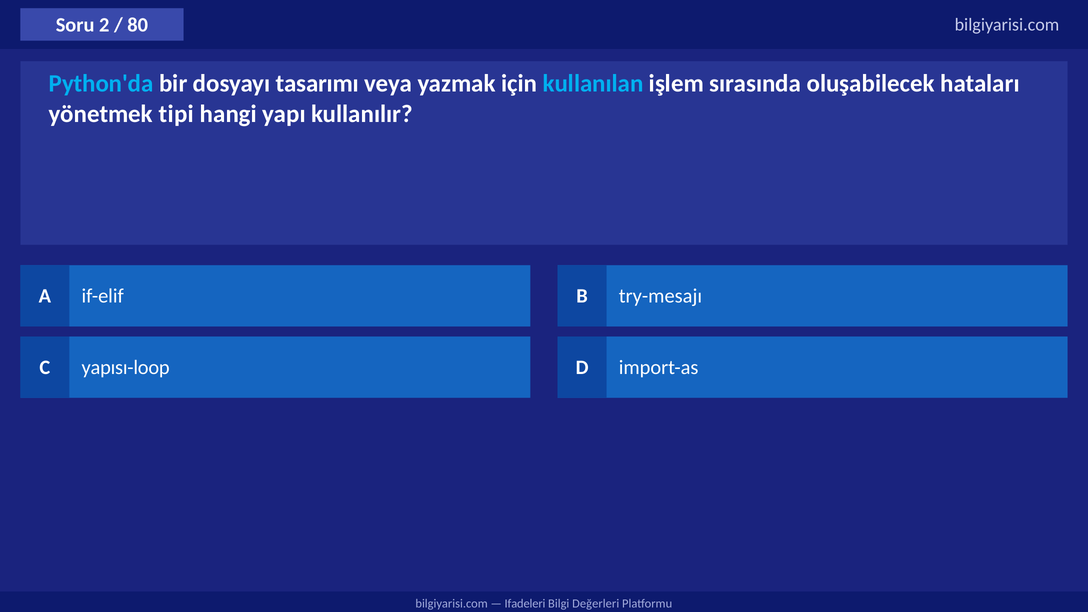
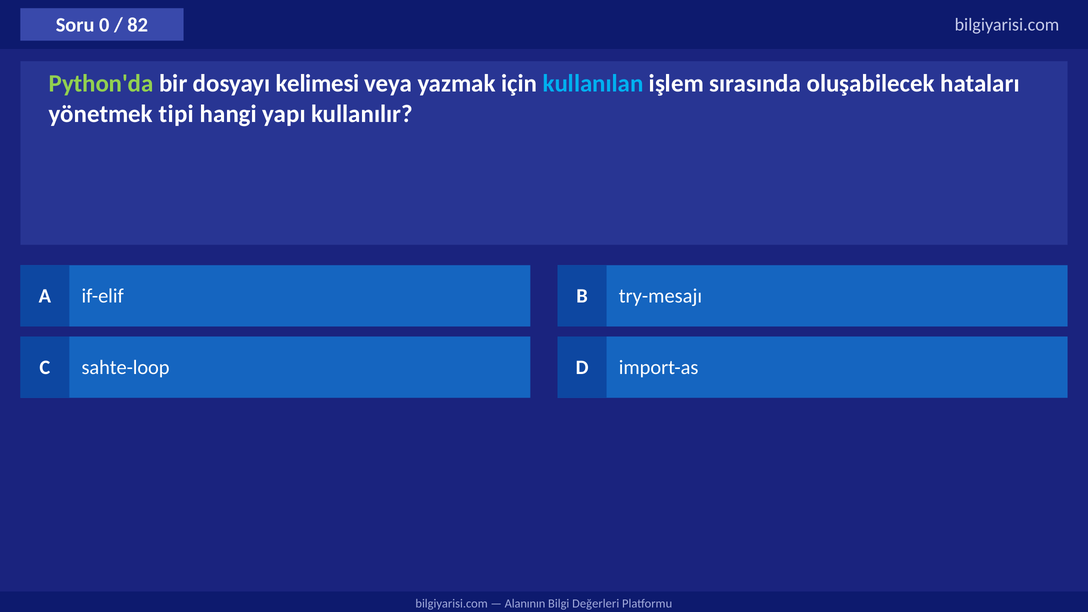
2: 2 -> 0
80: 80 -> 82
Python'da colour: light blue -> light green
tasarımı: tasarımı -> kelimesi
yapısı-loop: yapısı-loop -> sahte-loop
Ifadeleri: Ifadeleri -> Alanının
